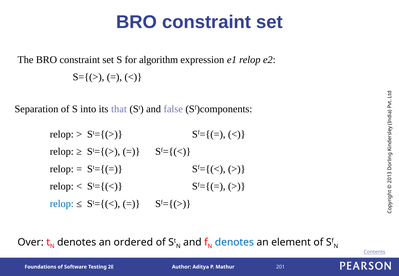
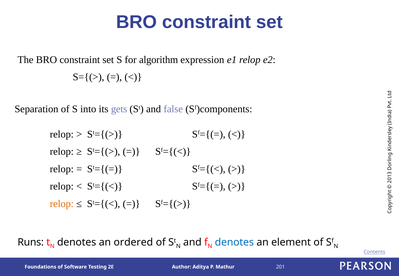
that: that -> gets
relop at (62, 204) colour: blue -> orange
Over: Over -> Runs
